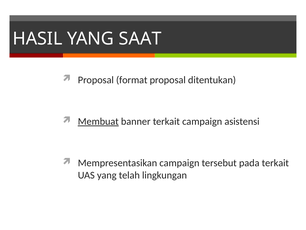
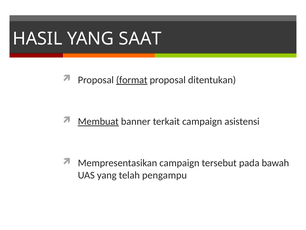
format underline: none -> present
pada terkait: terkait -> bawah
lingkungan: lingkungan -> pengampu
